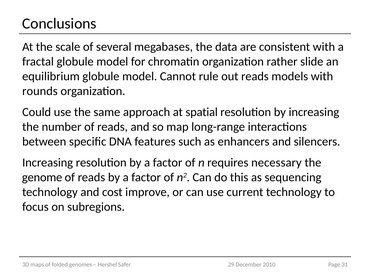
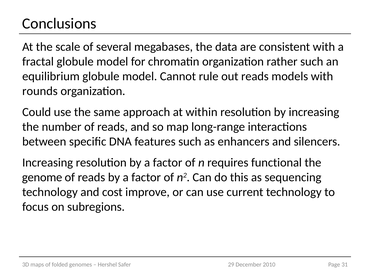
rather slide: slide -> such
spatial: spatial -> within
necessary: necessary -> functional
